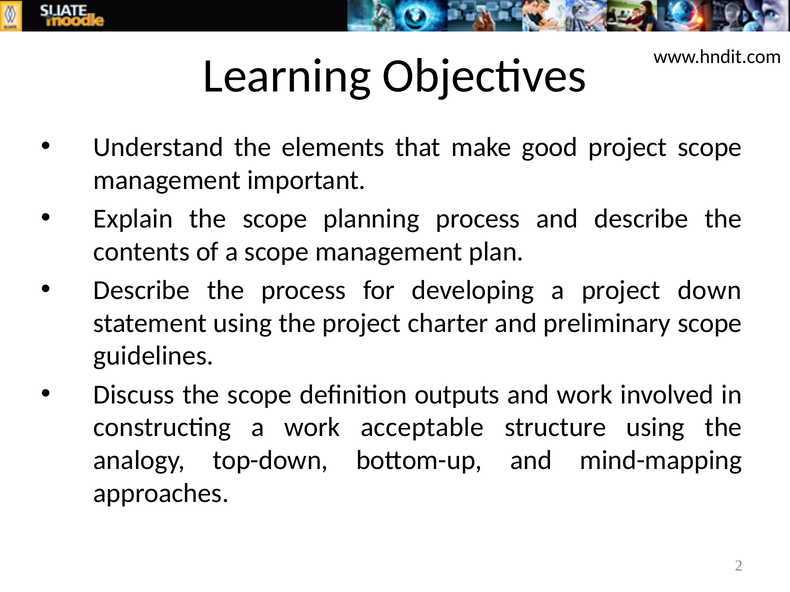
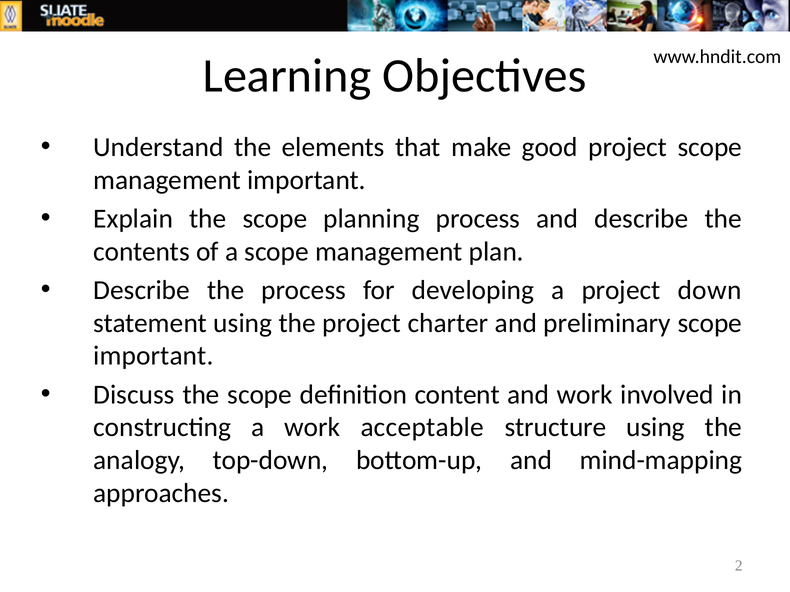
guidelines at (154, 356): guidelines -> important
outputs: outputs -> content
